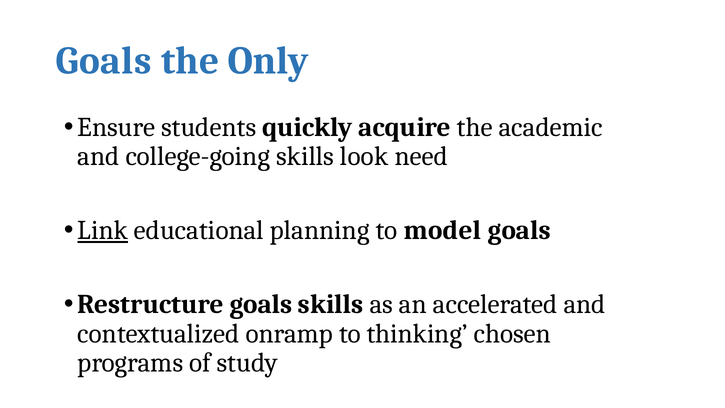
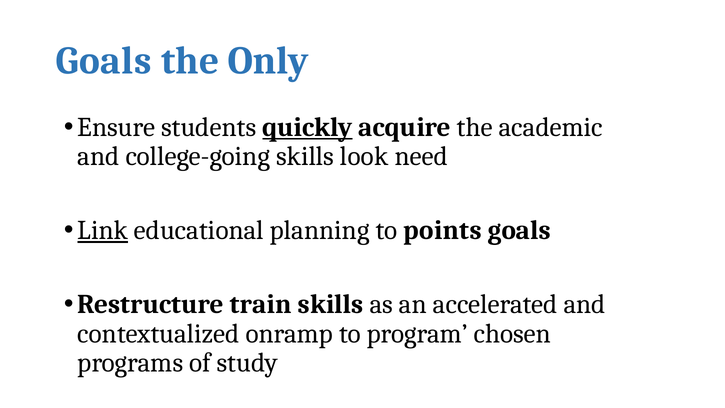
quickly underline: none -> present
model: model -> points
Restructure goals: goals -> train
thinking: thinking -> program
